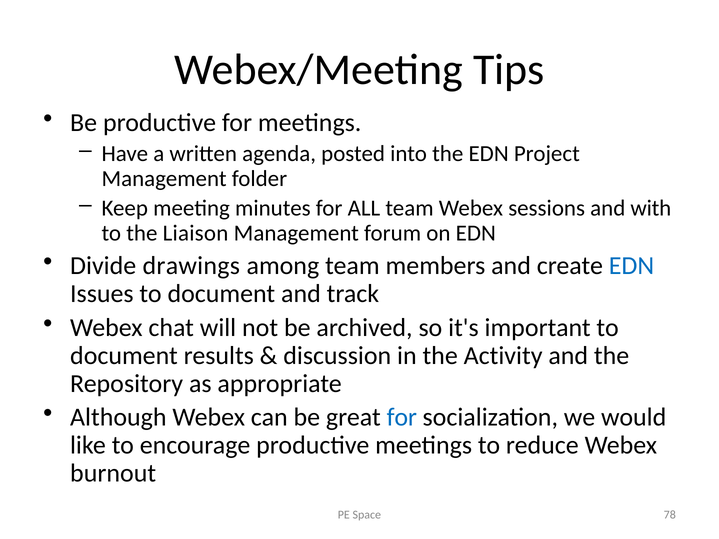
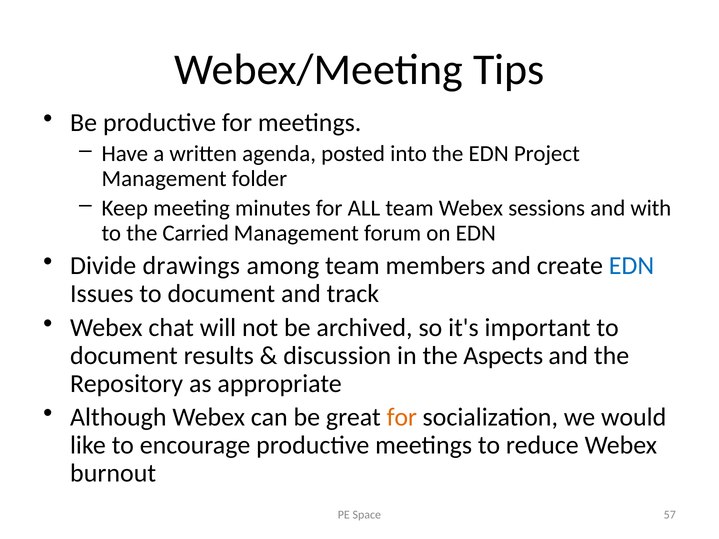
Liaison: Liaison -> Carried
Activity: Activity -> Aspects
for at (402, 417) colour: blue -> orange
78: 78 -> 57
